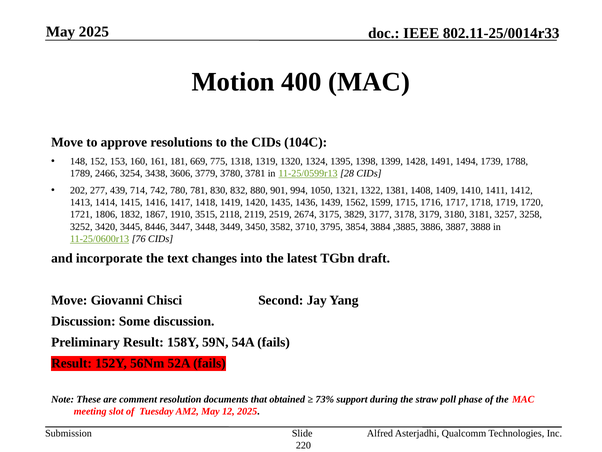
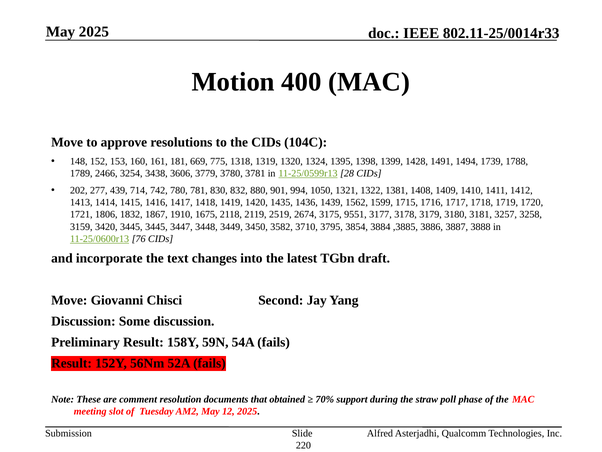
3515: 3515 -> 1675
3829: 3829 -> 9551
3252: 3252 -> 3159
3445 8446: 8446 -> 3445
73%: 73% -> 70%
